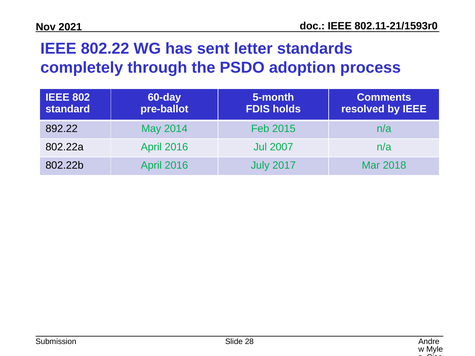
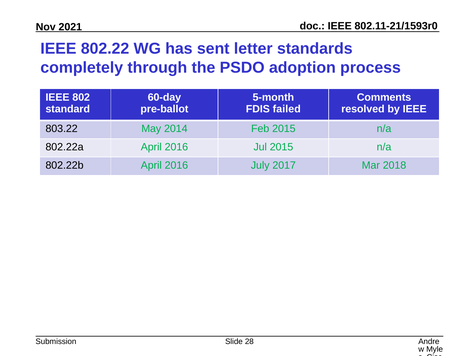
holds: holds -> failed
892.22: 892.22 -> 803.22
Jul 2007: 2007 -> 2015
